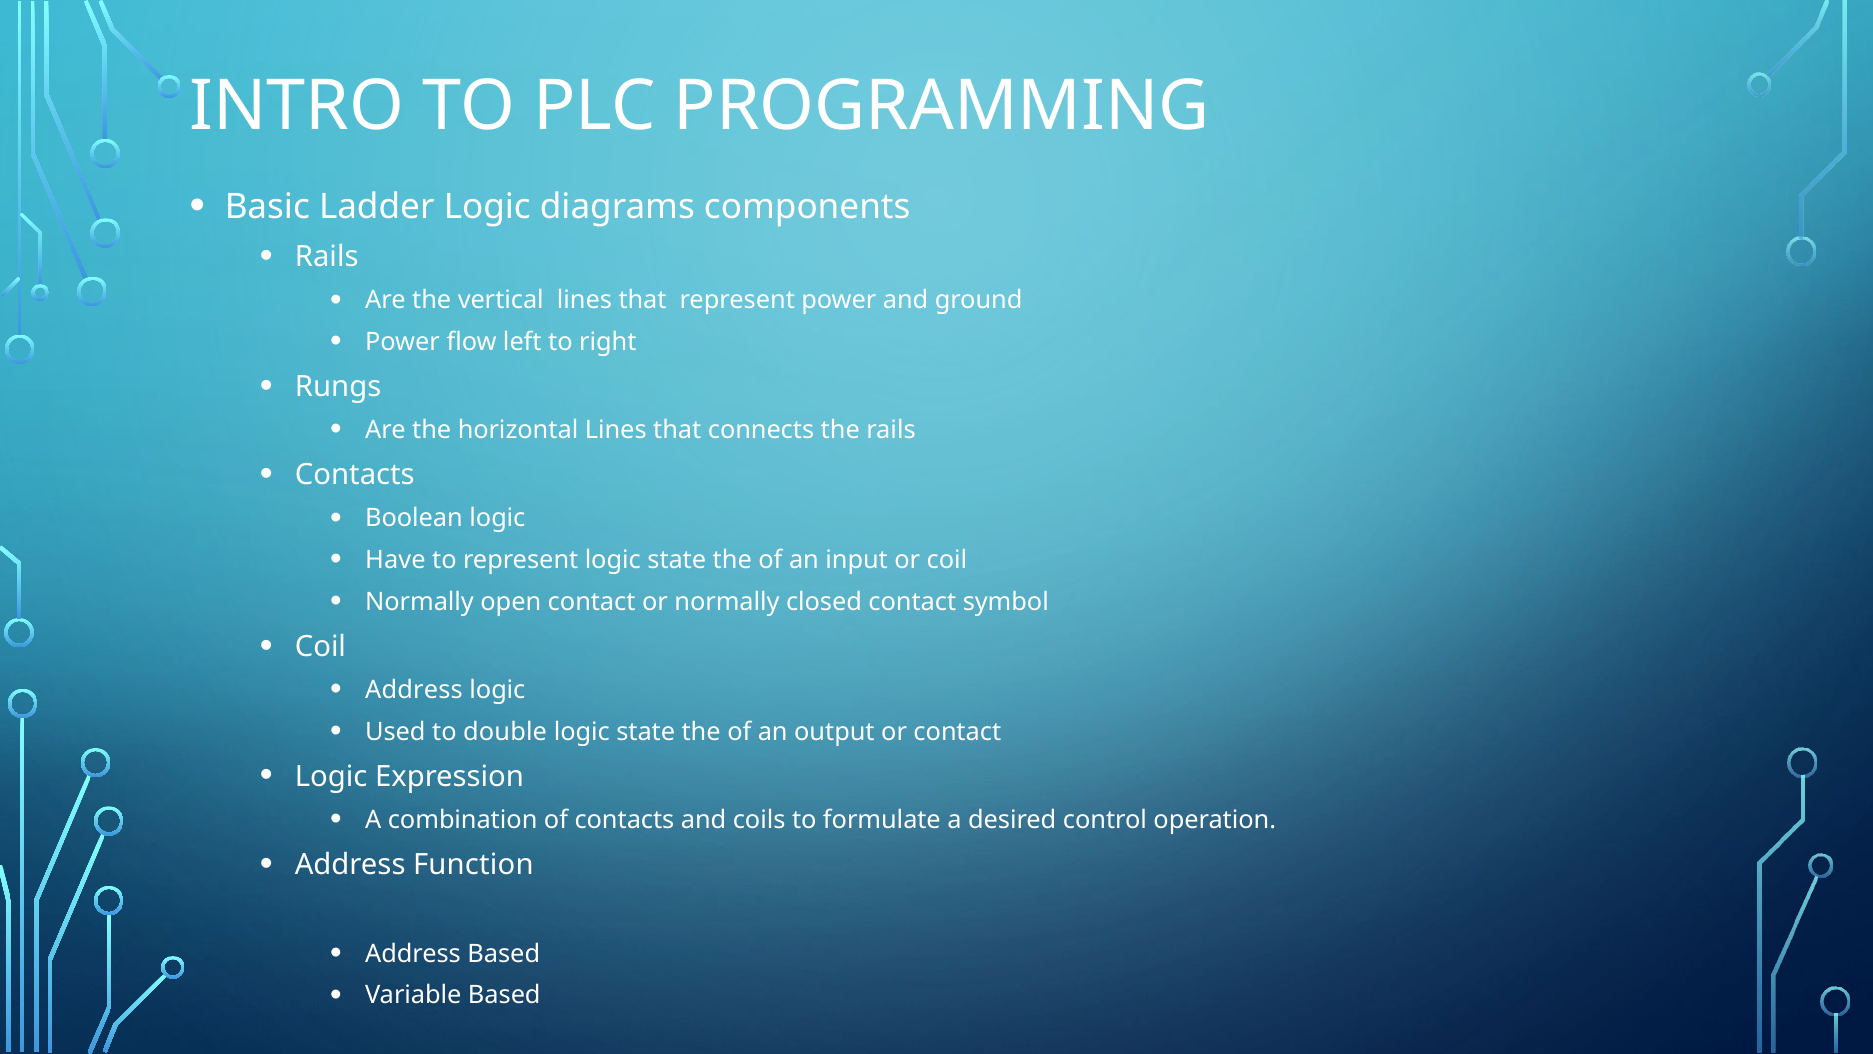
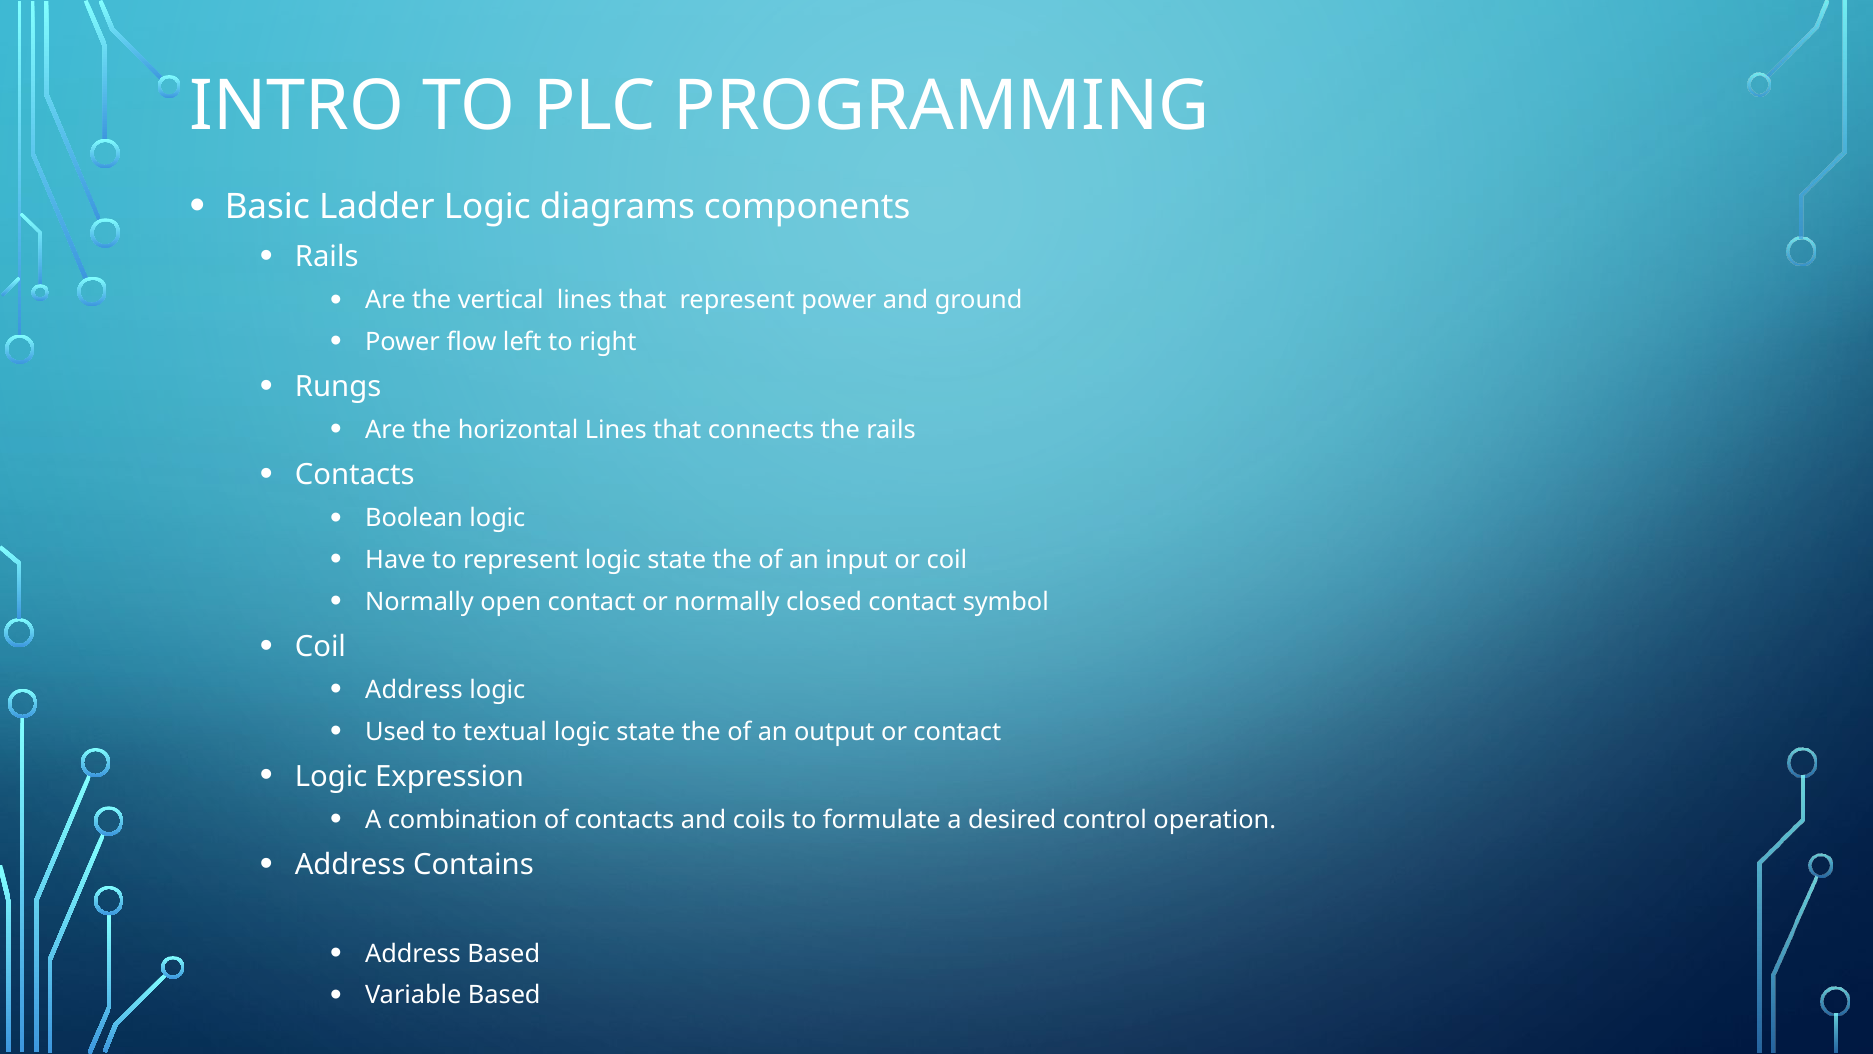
double: double -> textual
Function: Function -> Contains
